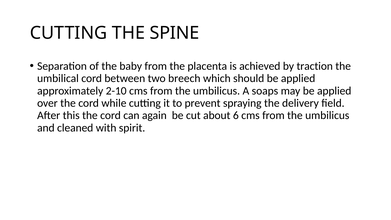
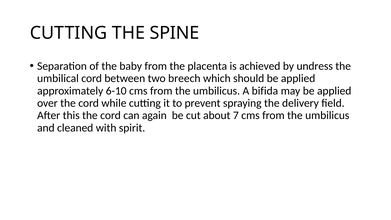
traction: traction -> undress
2-10: 2-10 -> 6-10
soaps: soaps -> bifida
6: 6 -> 7
